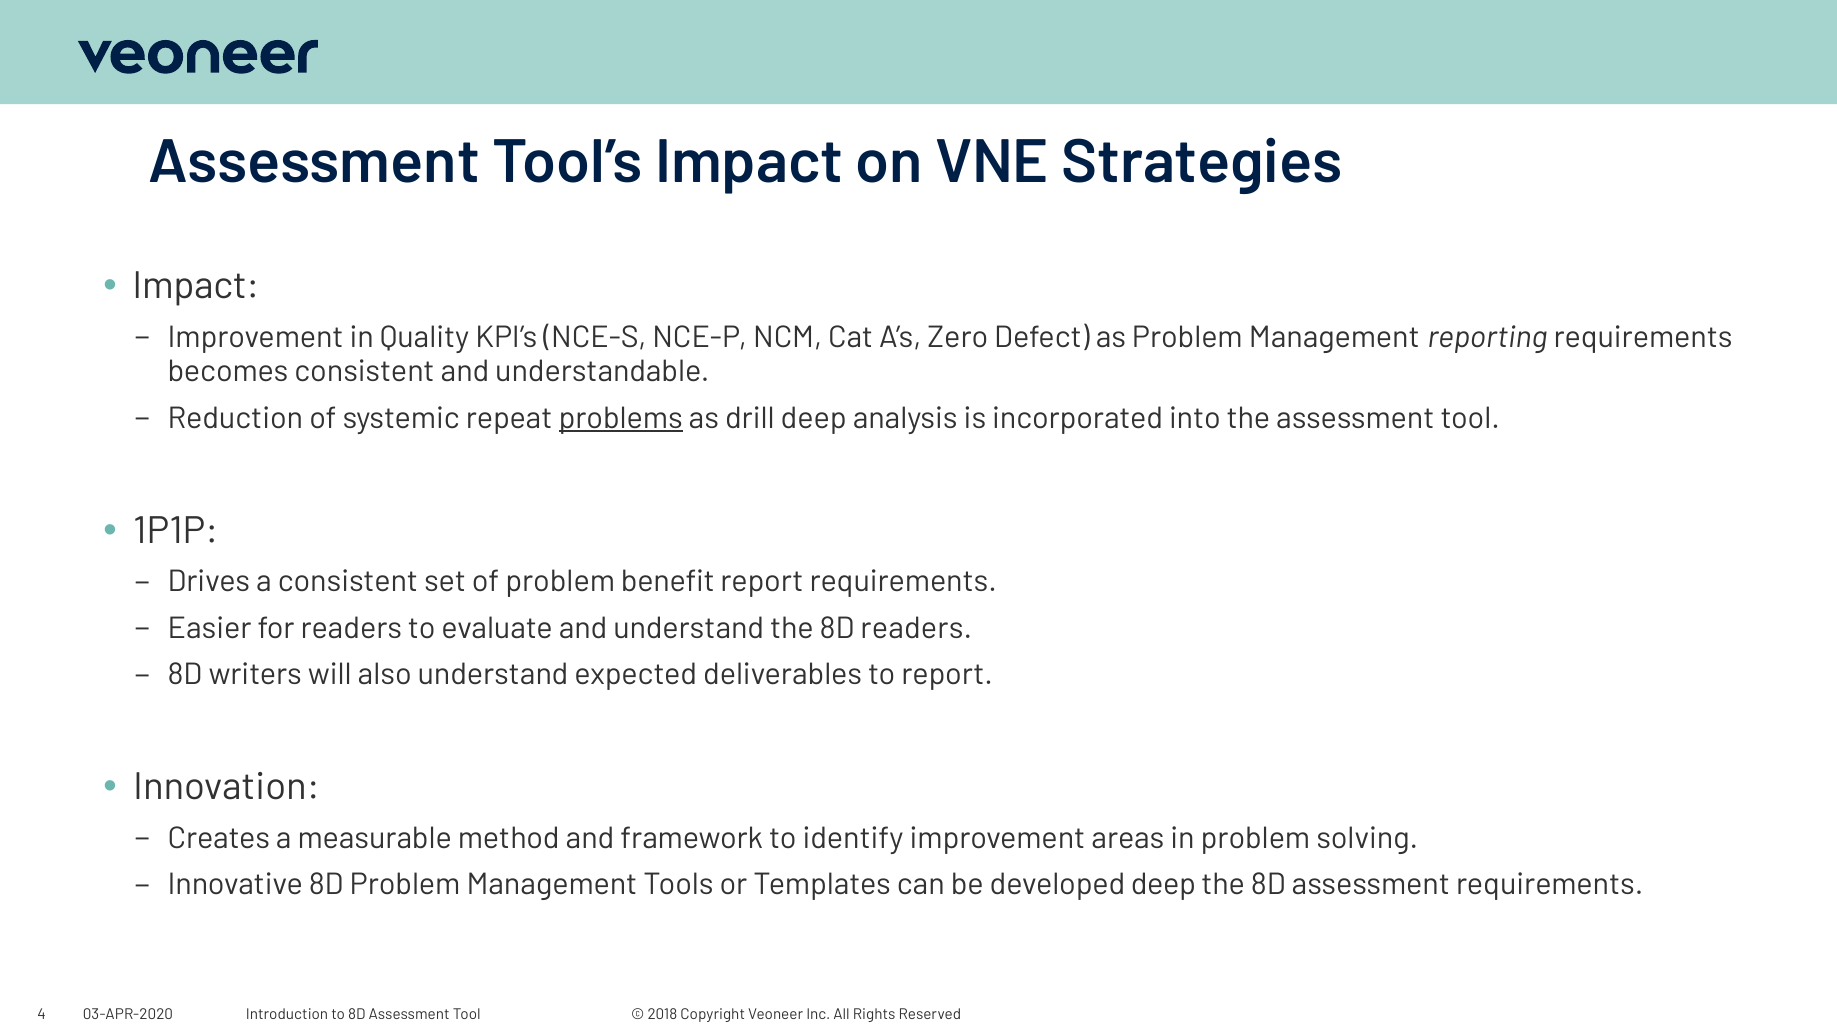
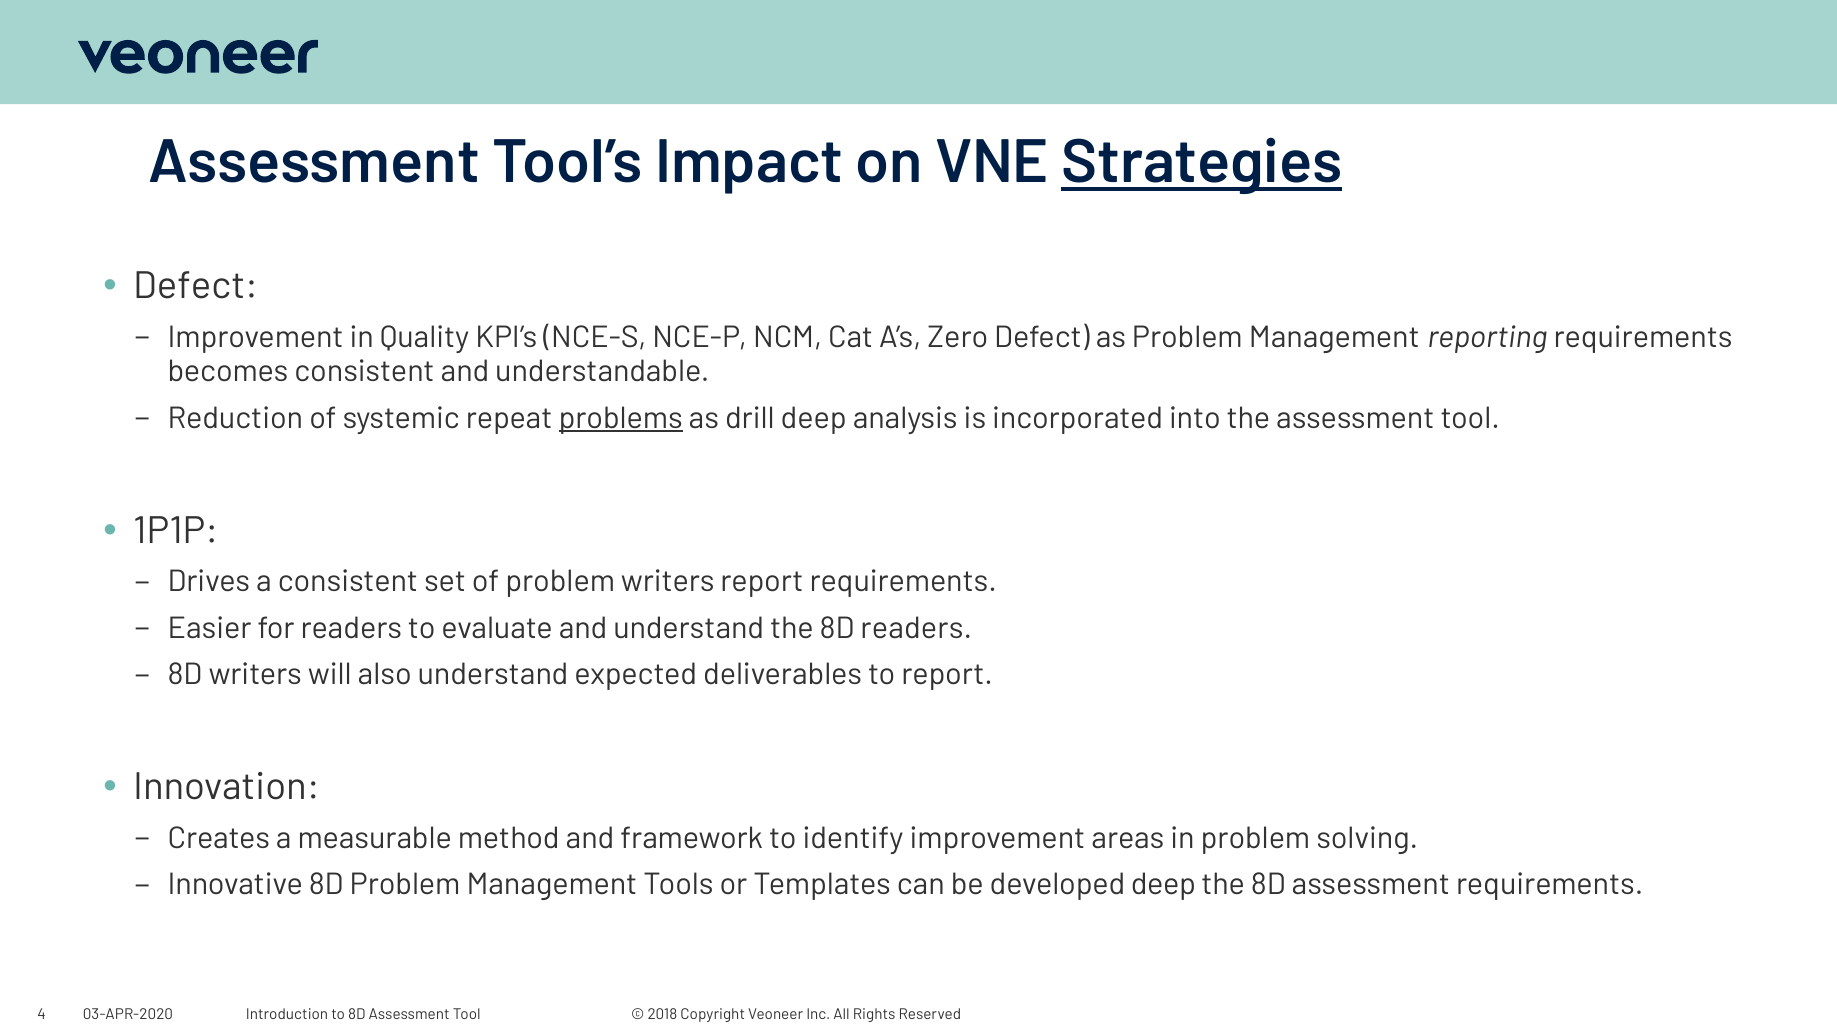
Strategies underline: none -> present
Impact at (196, 286): Impact -> Defect
problem benefit: benefit -> writers
